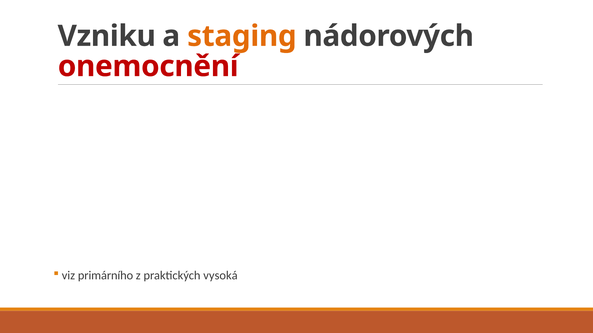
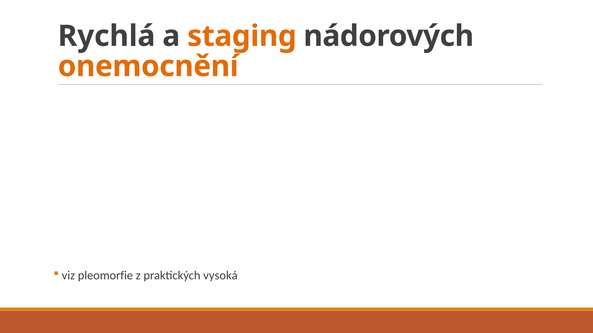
Vzniku: Vzniku -> Rychlá
onemocnění colour: red -> orange
primárního: primárního -> pleomorfie
